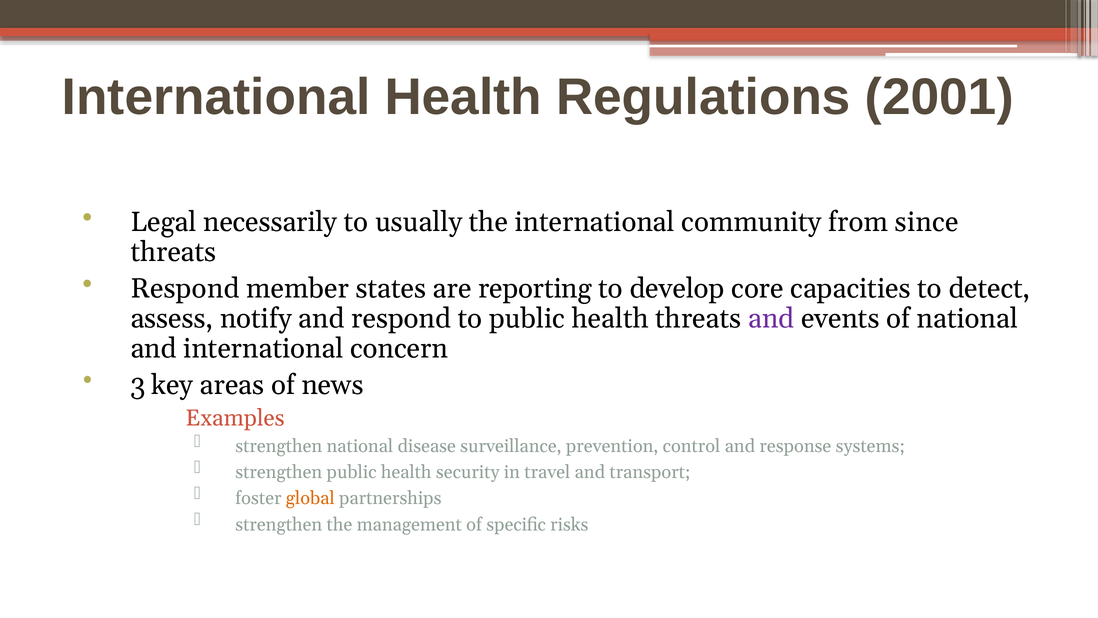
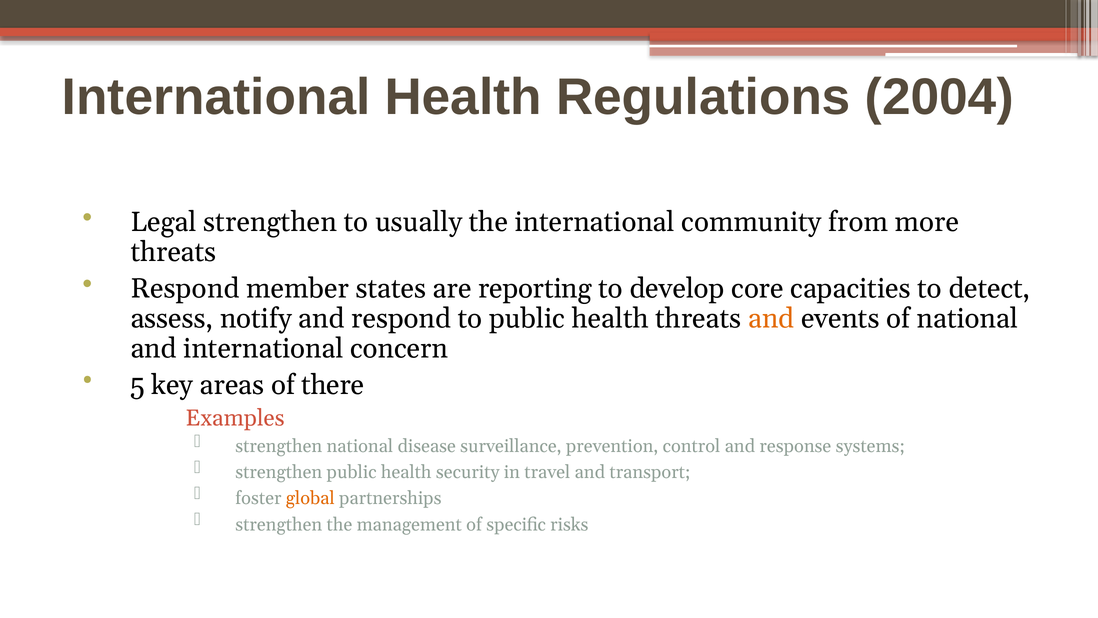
2001: 2001 -> 2004
Legal necessarily: necessarily -> strengthen
since: since -> more
and at (771, 318) colour: purple -> orange
3: 3 -> 5
news: news -> there
